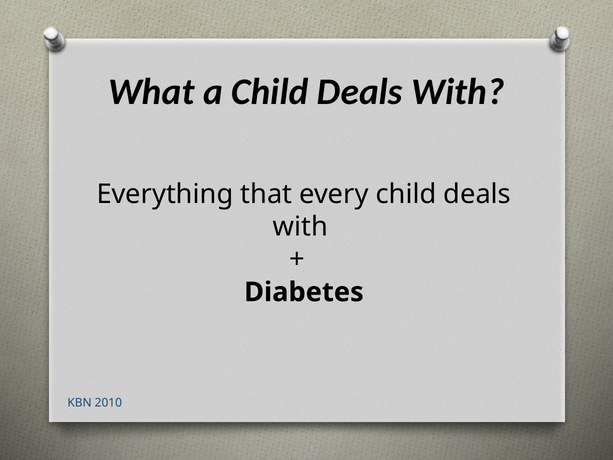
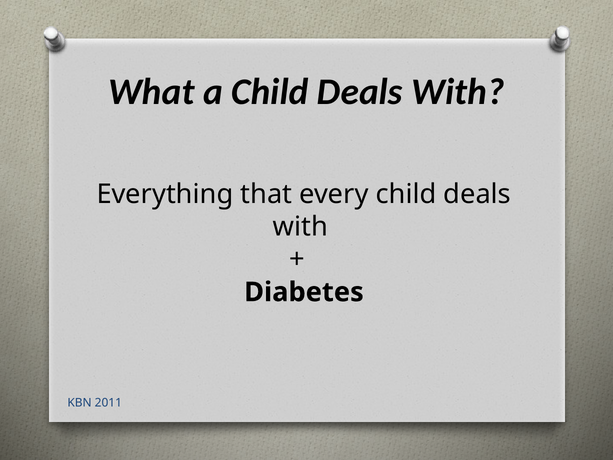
2010: 2010 -> 2011
